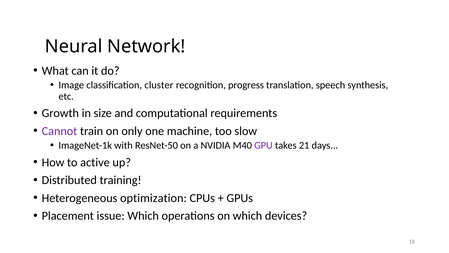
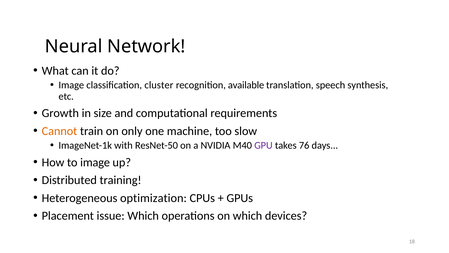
progress: progress -> available
Cannot colour: purple -> orange
21: 21 -> 76
to active: active -> image
